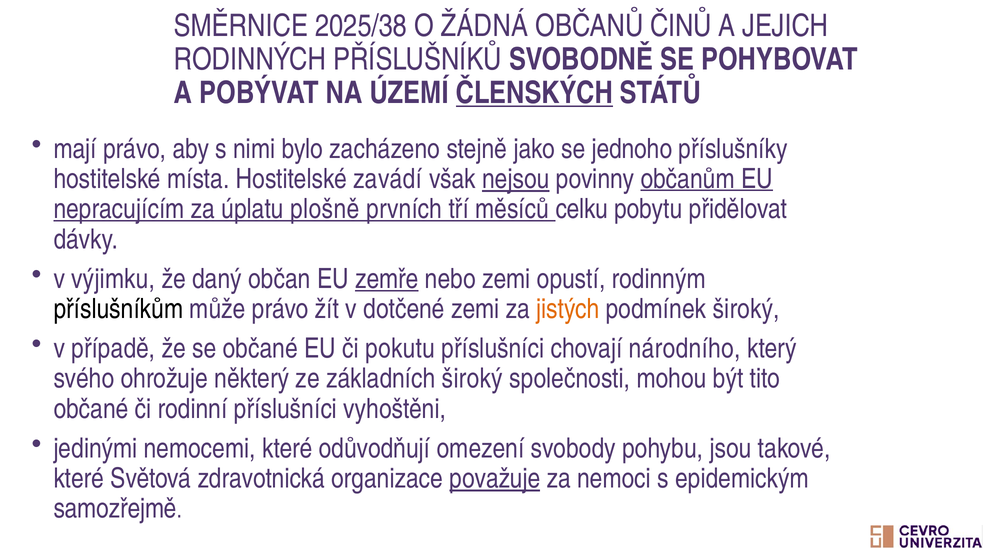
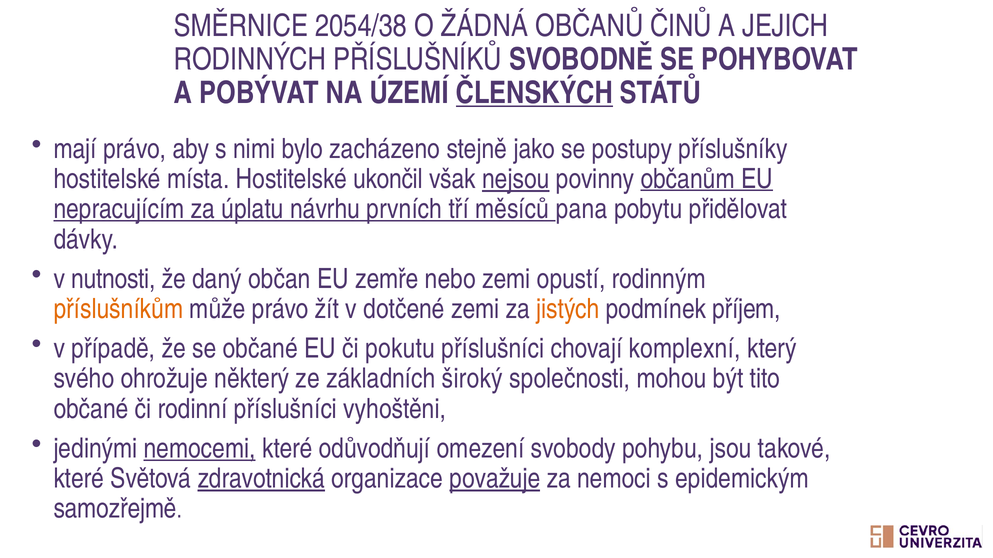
2025/38: 2025/38 -> 2054/38
jednoho: jednoho -> postupy
zavádí: zavádí -> ukončil
plošně: plošně -> návrhu
celku: celku -> pana
výjimku: výjimku -> nutnosti
zemře underline: present -> none
příslušníkům colour: black -> orange
podmínek široký: široký -> příjem
národního: národního -> komplexní
nemocemi underline: none -> present
zdravotnická underline: none -> present
